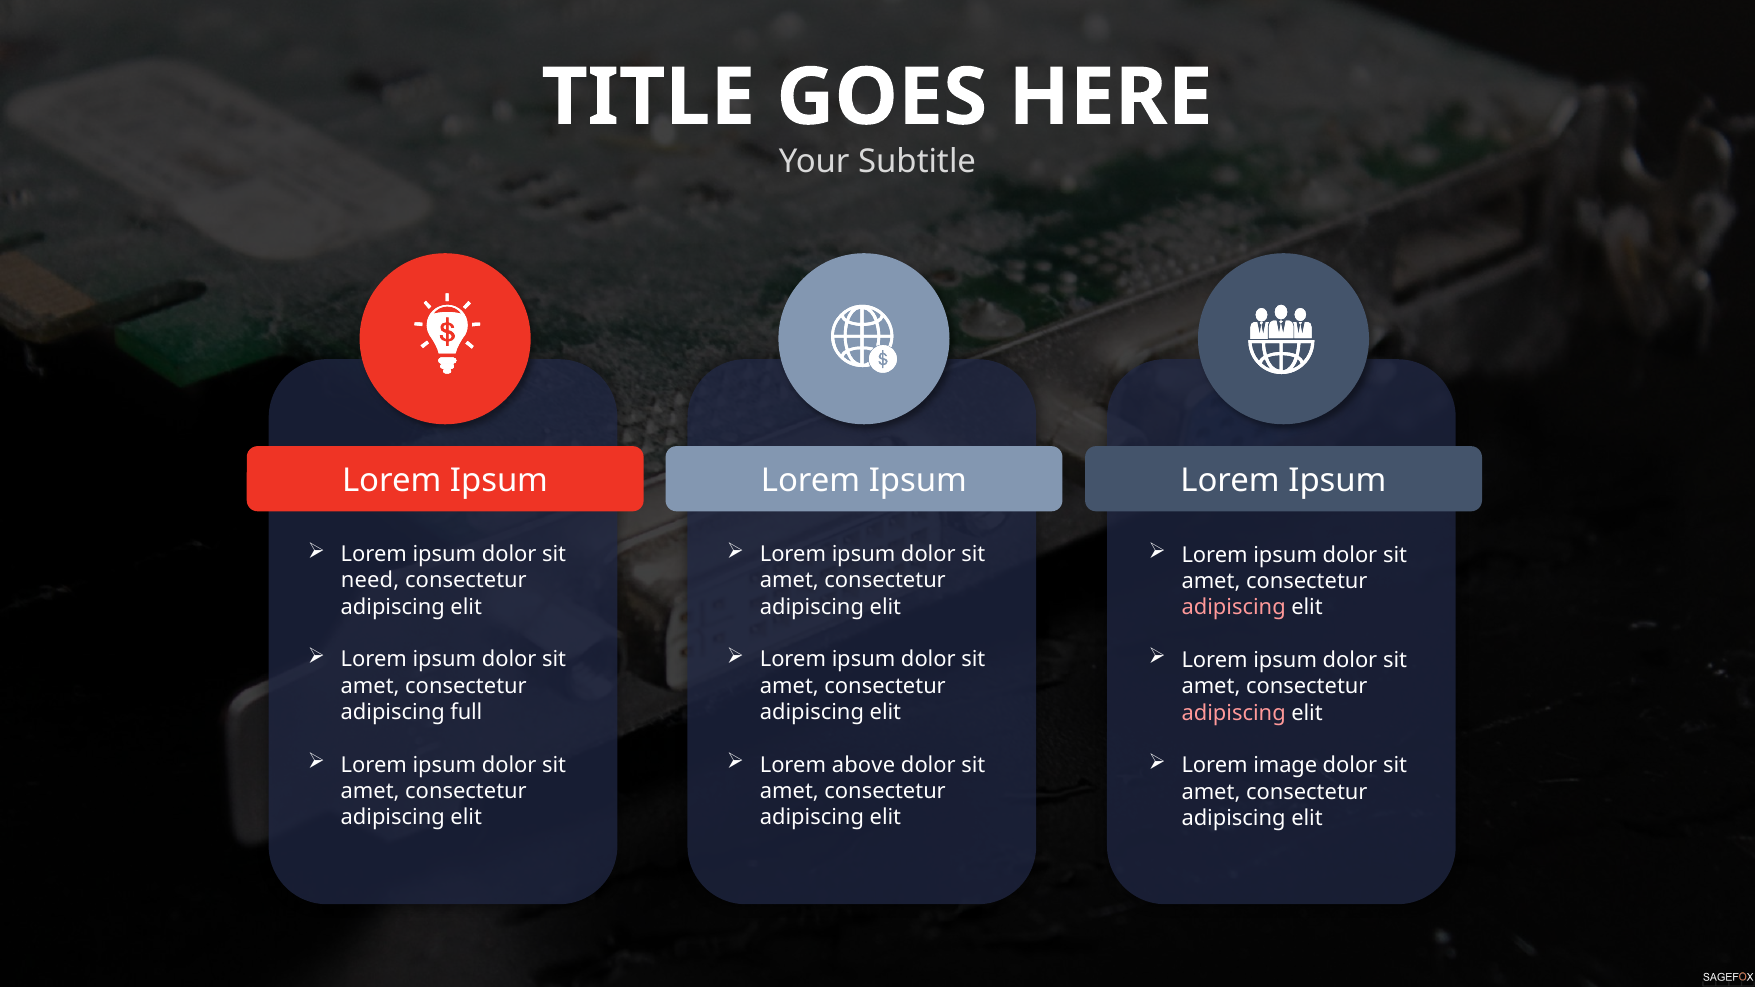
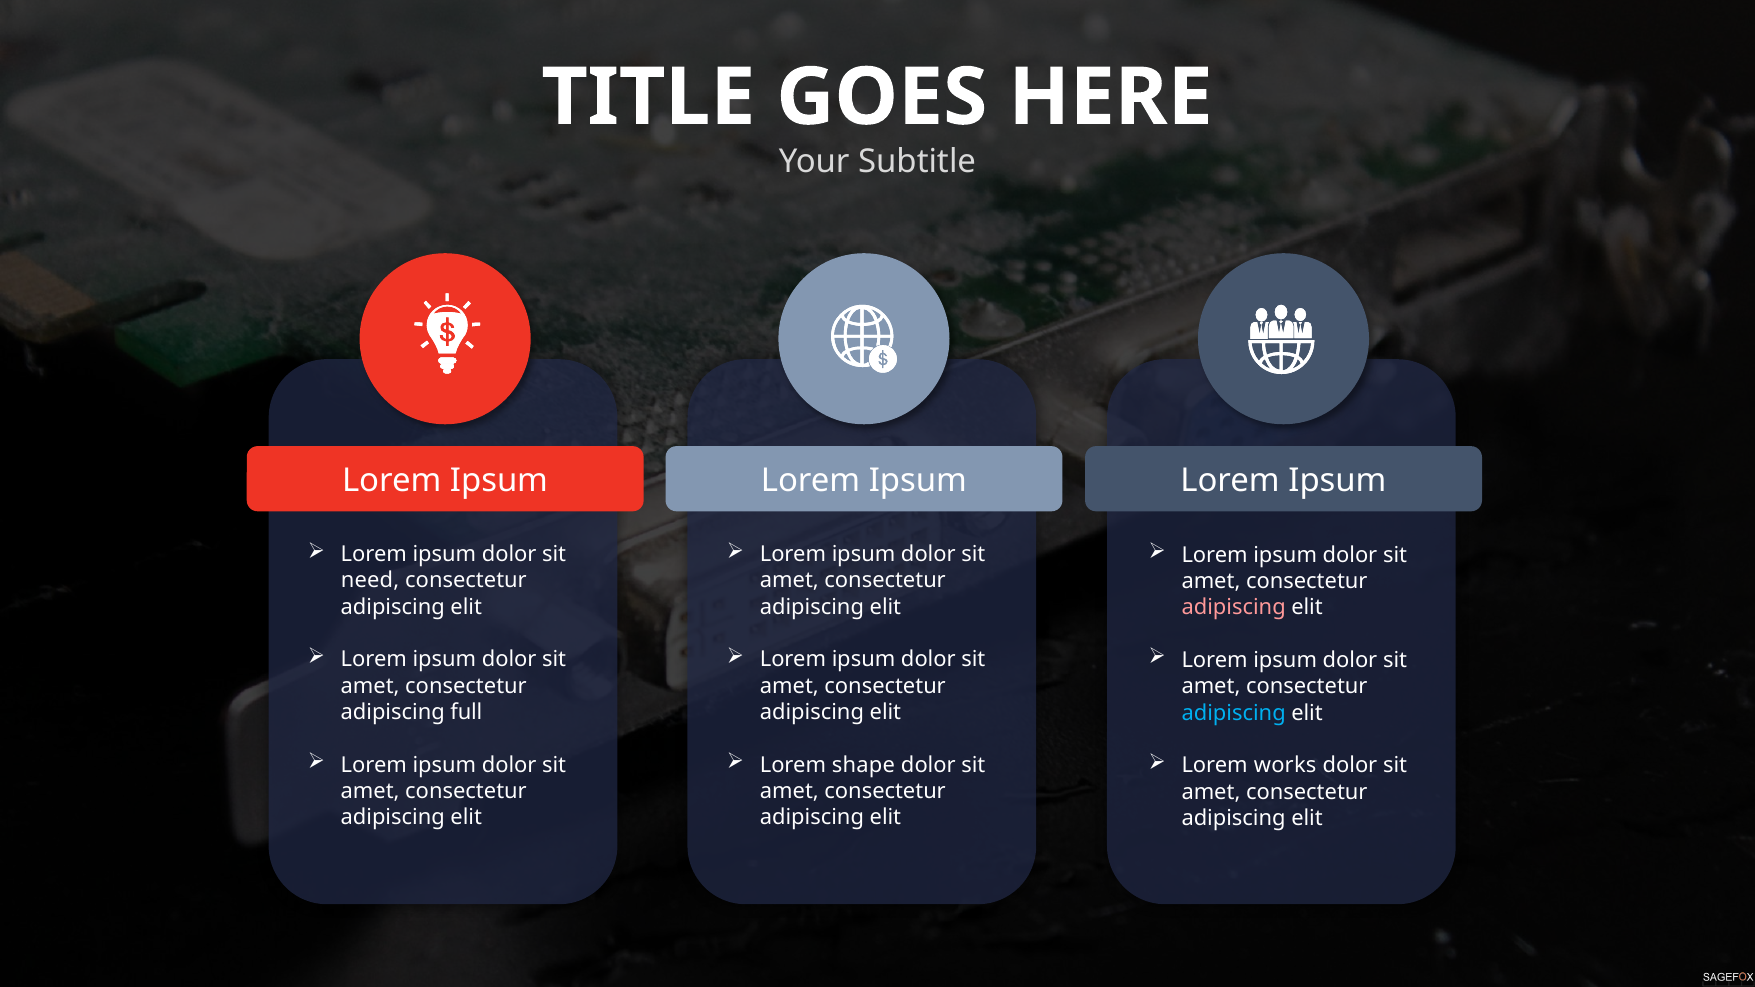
adipiscing at (1234, 713) colour: pink -> light blue
above: above -> shape
image: image -> works
